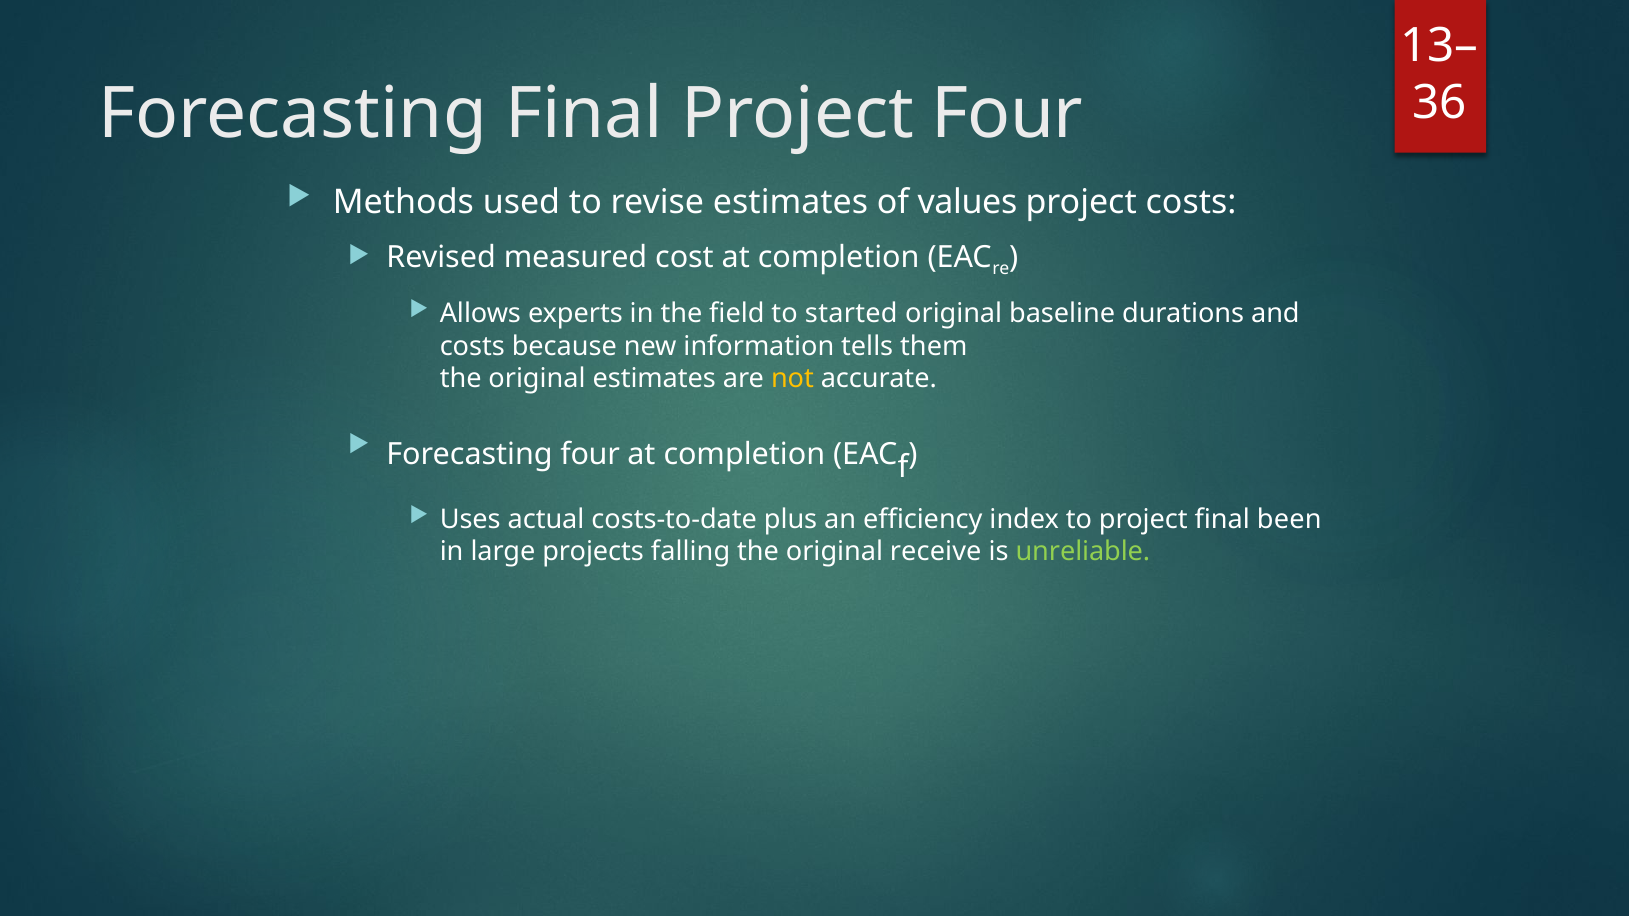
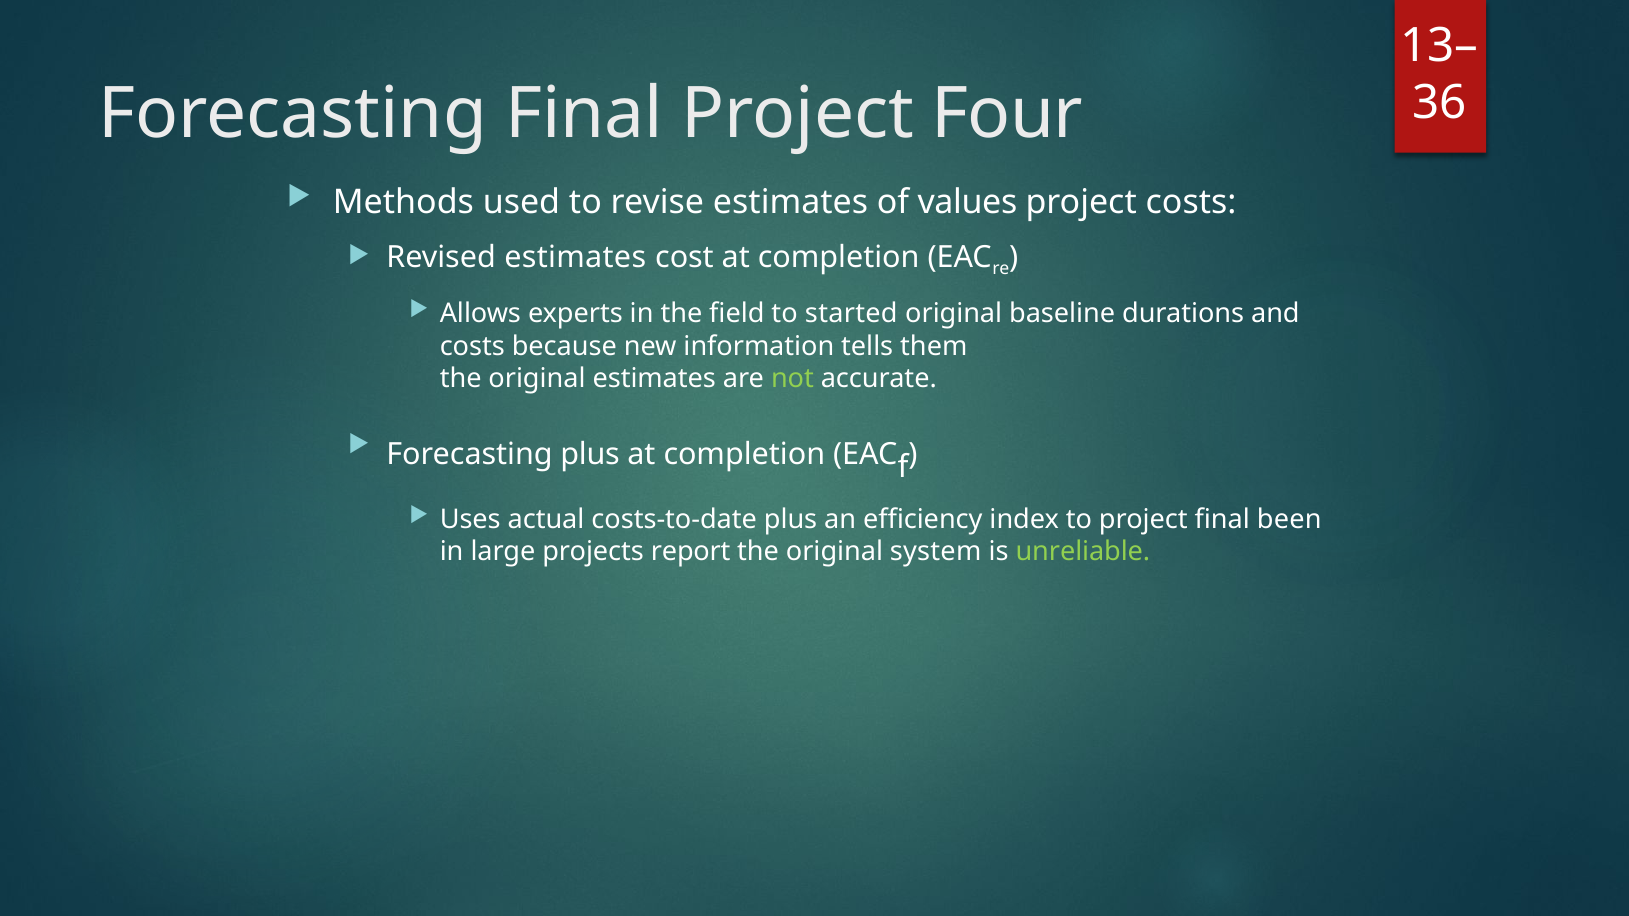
Revised measured: measured -> estimates
not colour: yellow -> light green
Forecasting four: four -> plus
falling: falling -> report
receive: receive -> system
